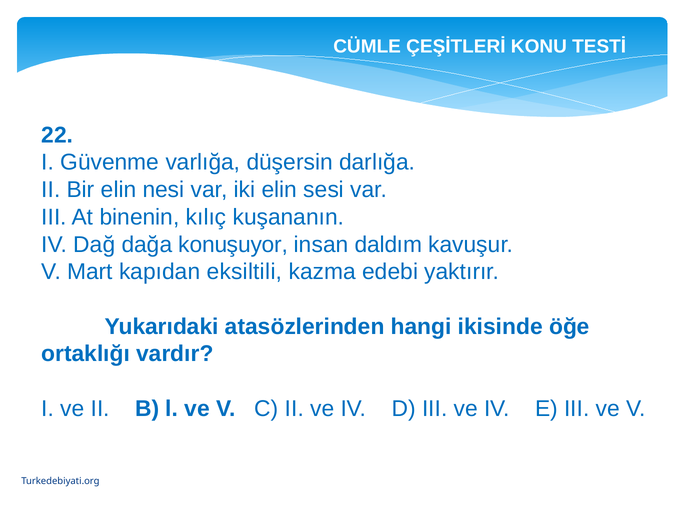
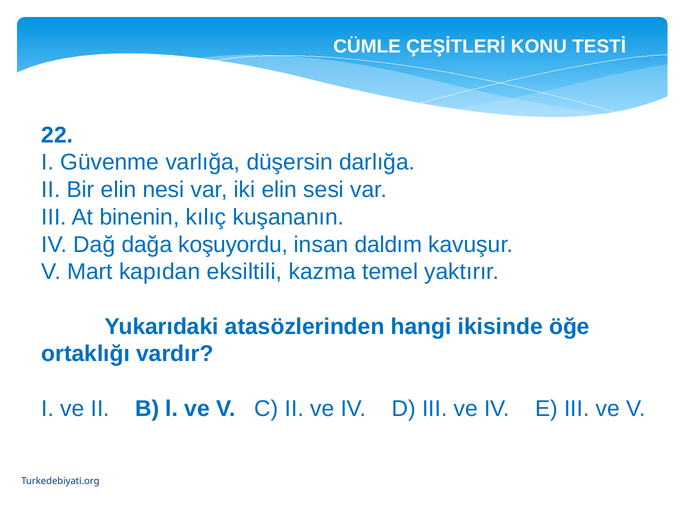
konuşuyor: konuşuyor -> koşuyordu
edebi: edebi -> temel
